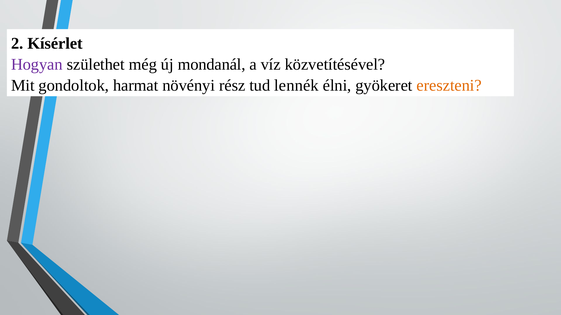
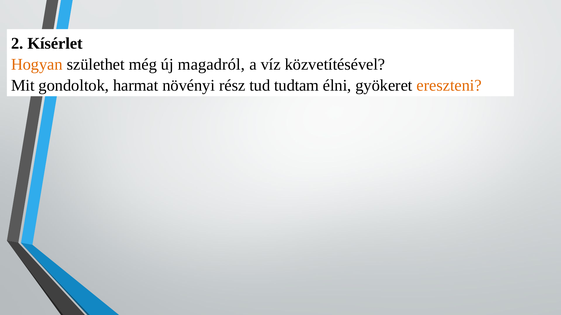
Hogyan colour: purple -> orange
mondanál: mondanál -> magadról
lennék: lennék -> tudtam
